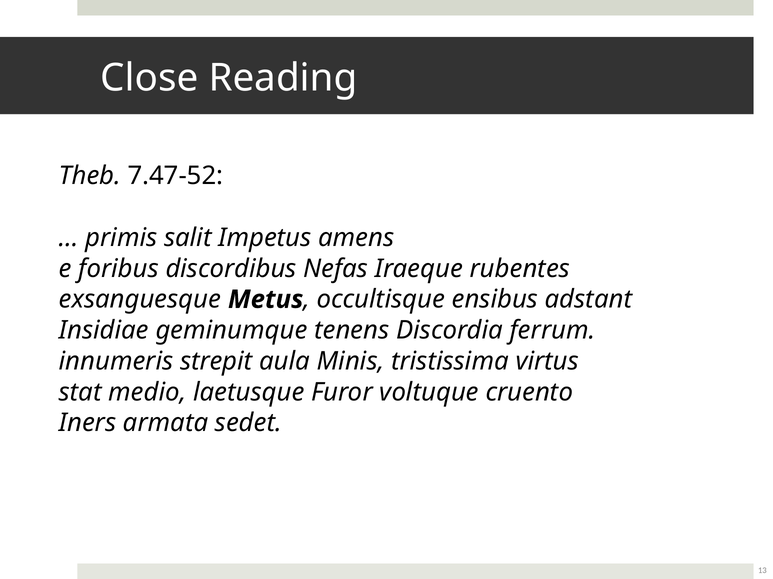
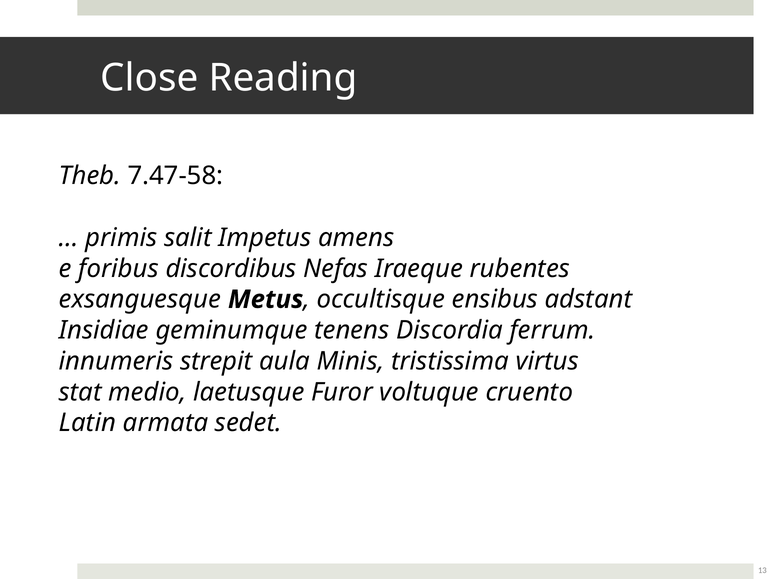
7.47-52: 7.47-52 -> 7.47-58
Iners: Iners -> Latin
